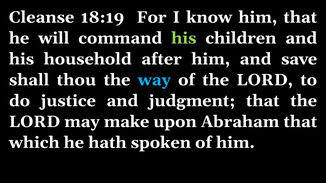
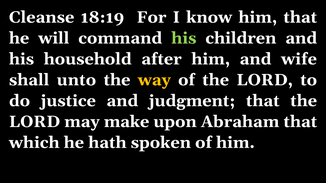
save: save -> wife
thou: thou -> unto
way colour: light blue -> yellow
